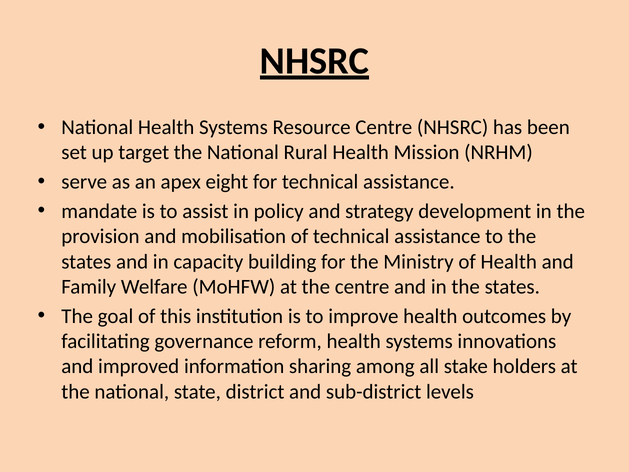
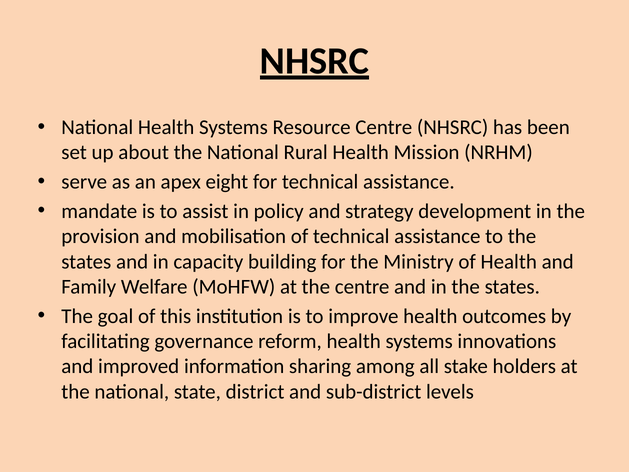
target: target -> about
